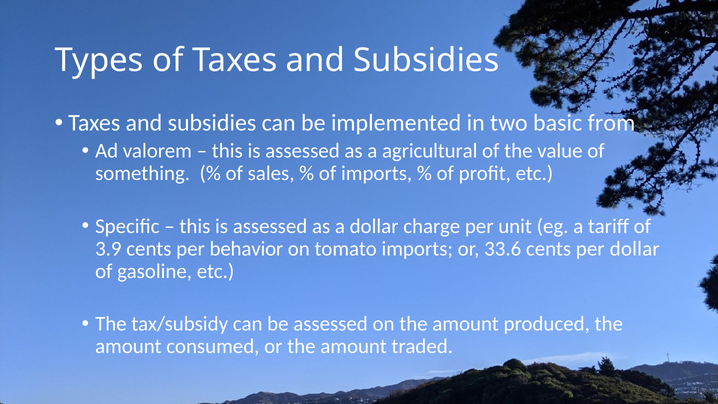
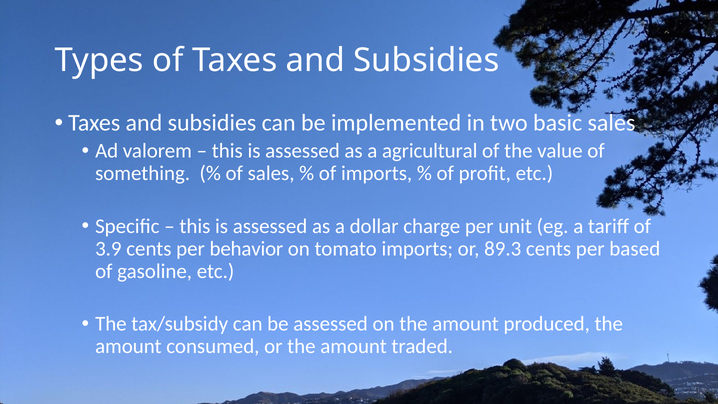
basic from: from -> sales
33.6: 33.6 -> 89.3
per dollar: dollar -> based
